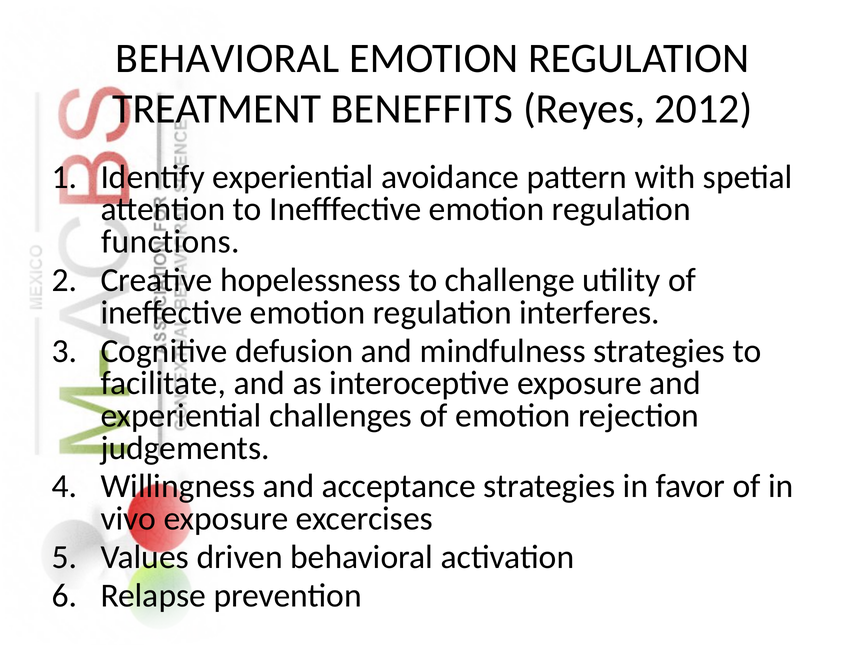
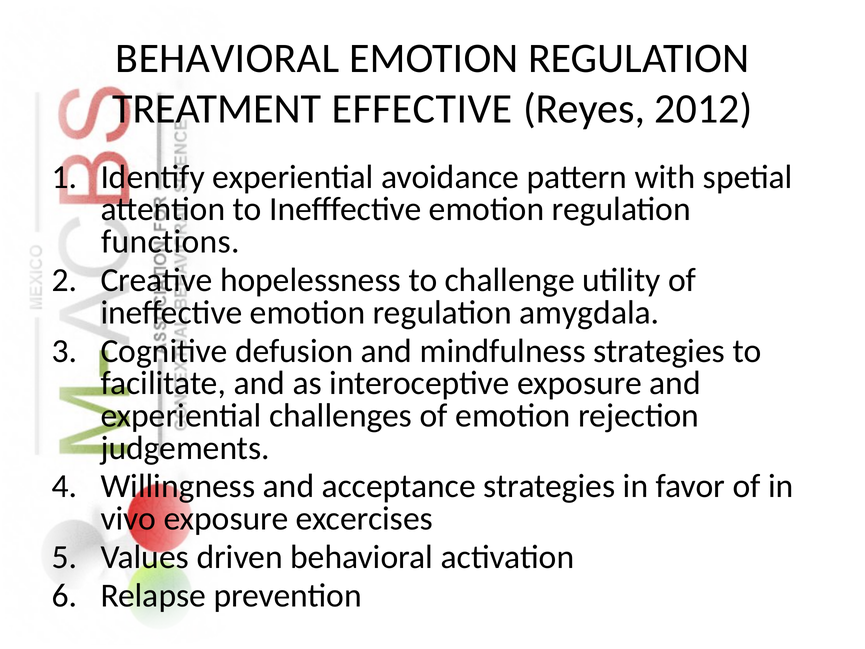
BENEFFITS: BENEFFITS -> EFFECTIVE
interferes: interferes -> amygdala
